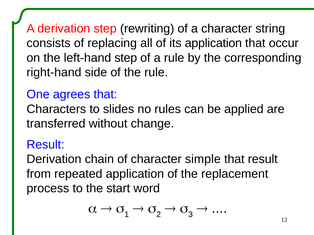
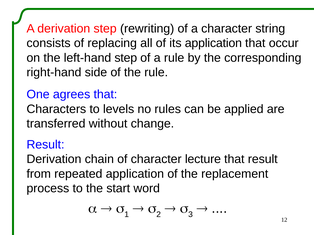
slides: slides -> levels
simple: simple -> lecture
